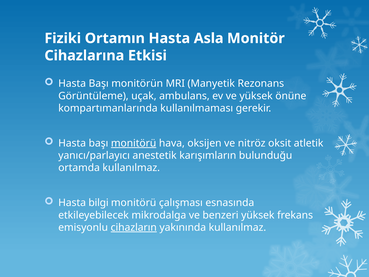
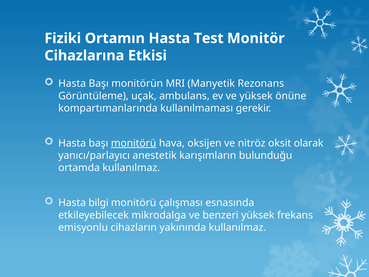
Asla: Asla -> Test
atletik: atletik -> olarak
cihazların underline: present -> none
